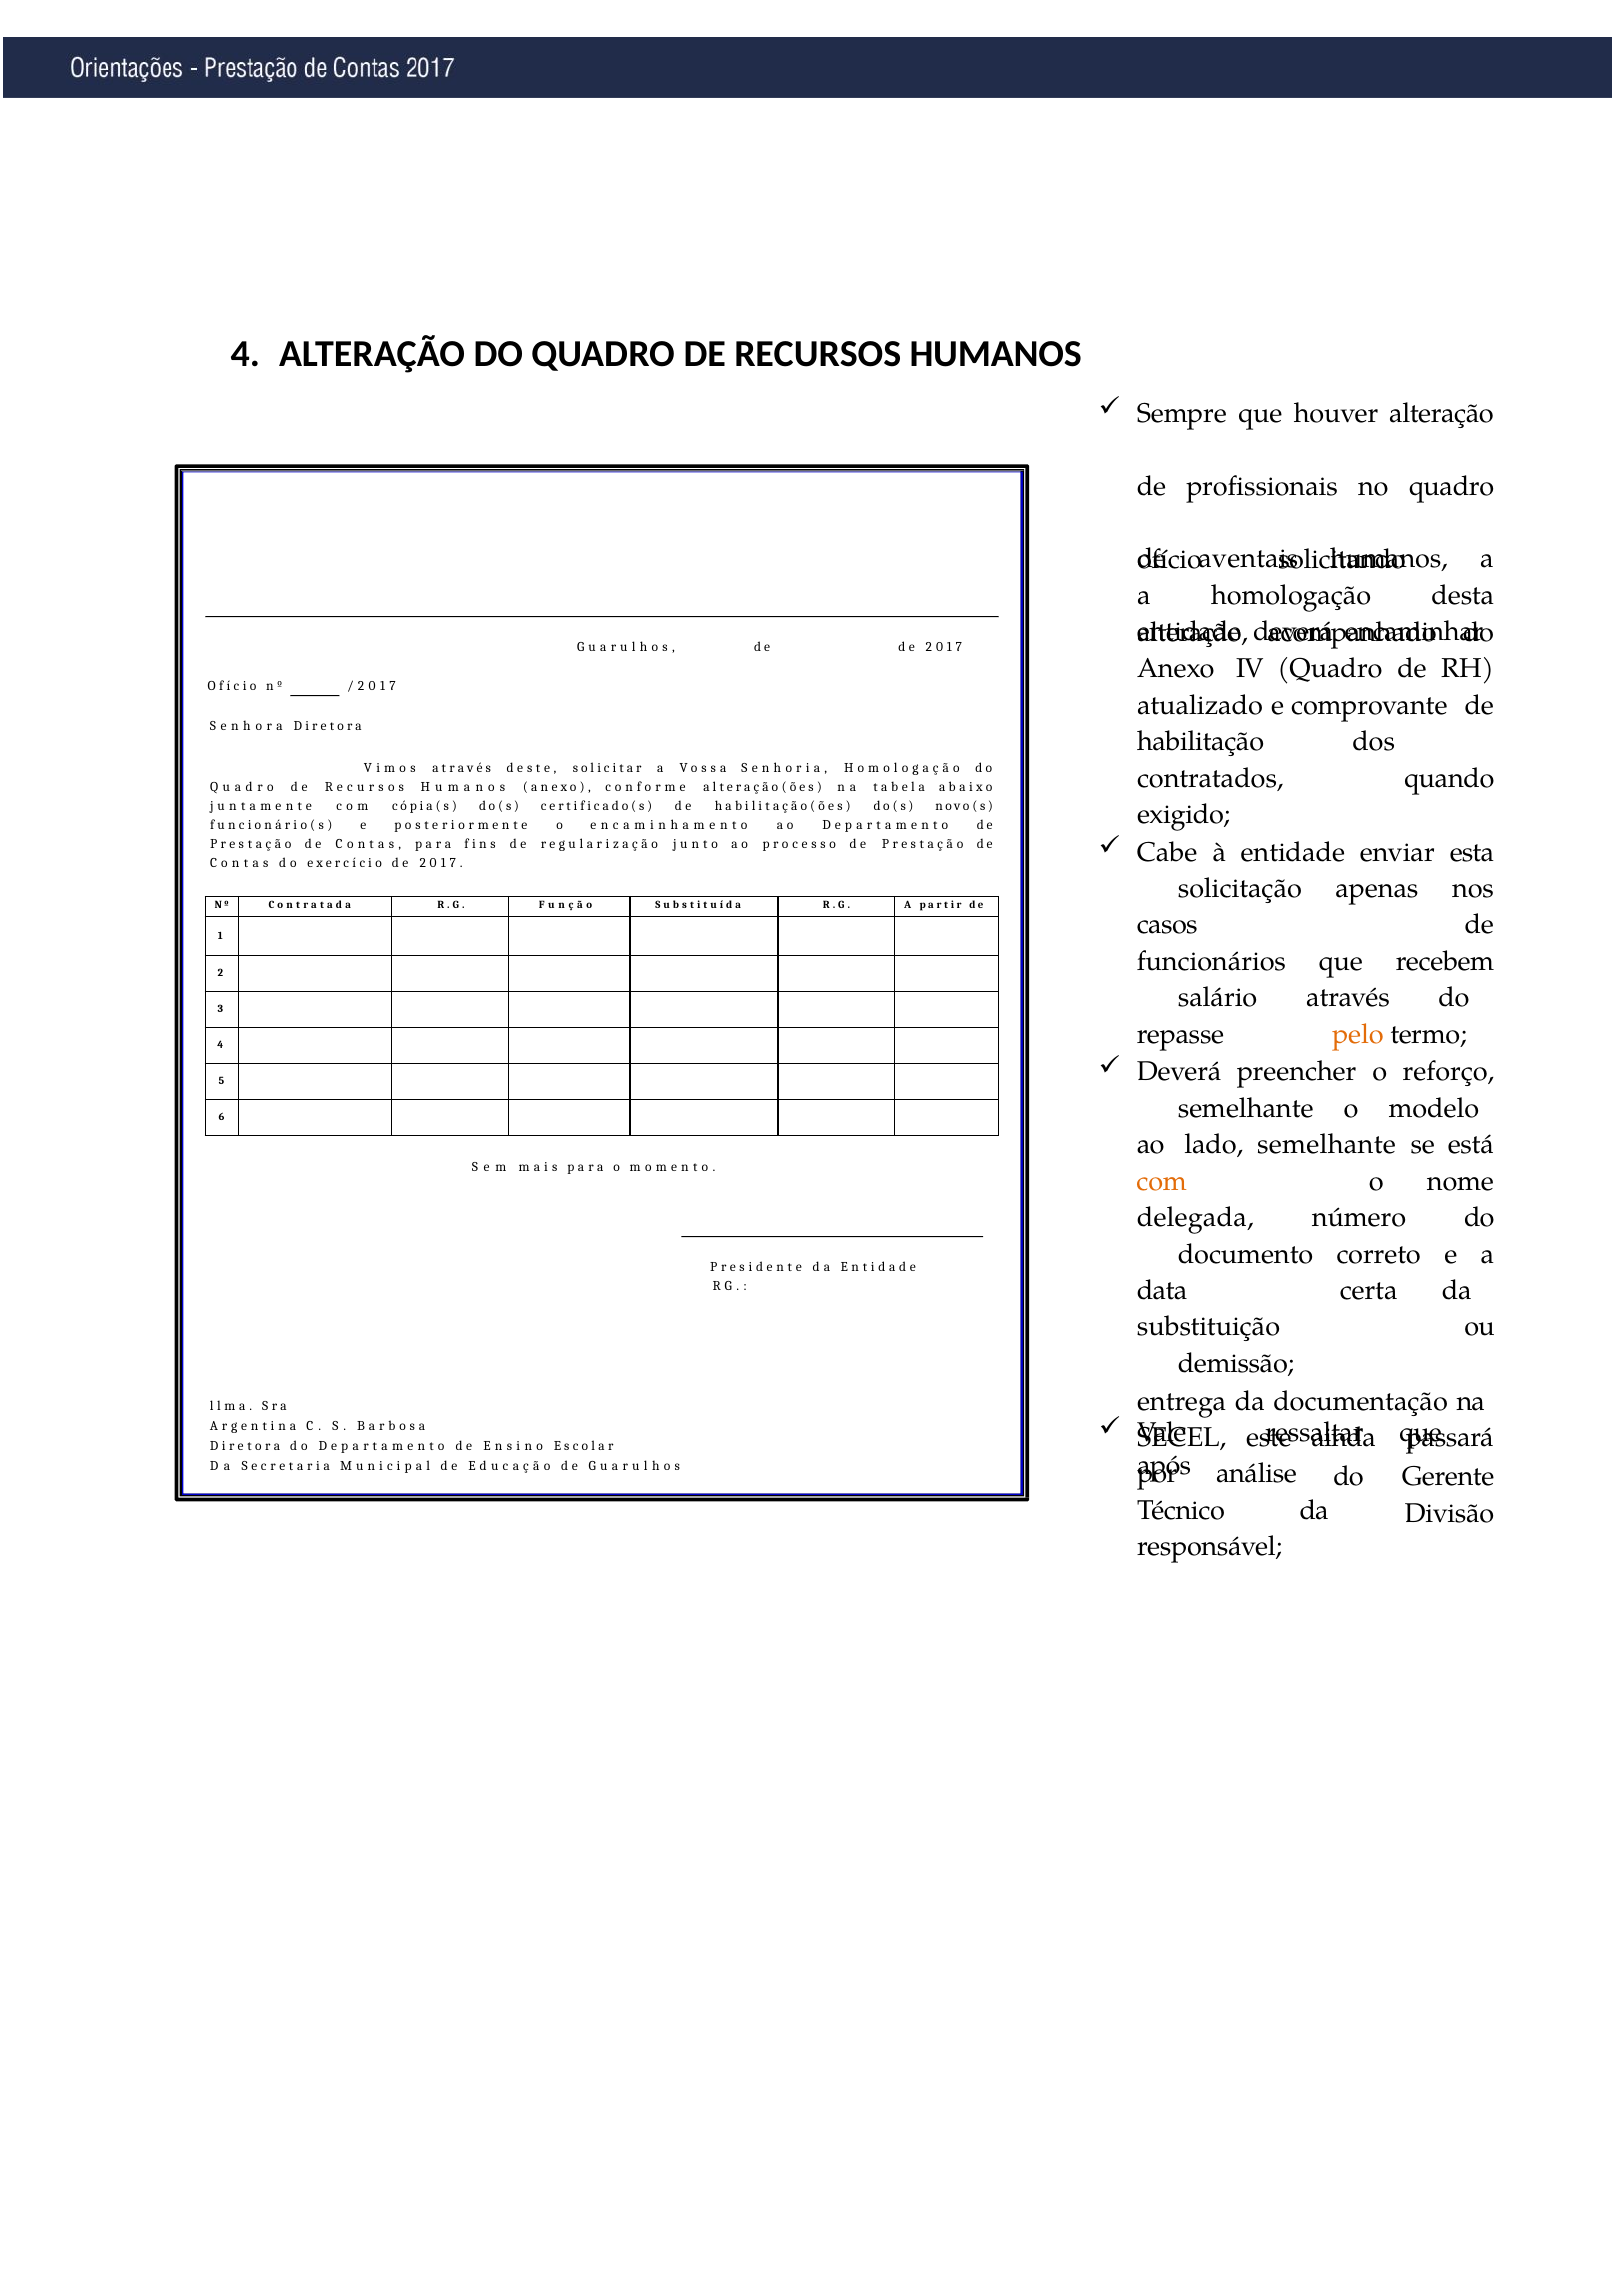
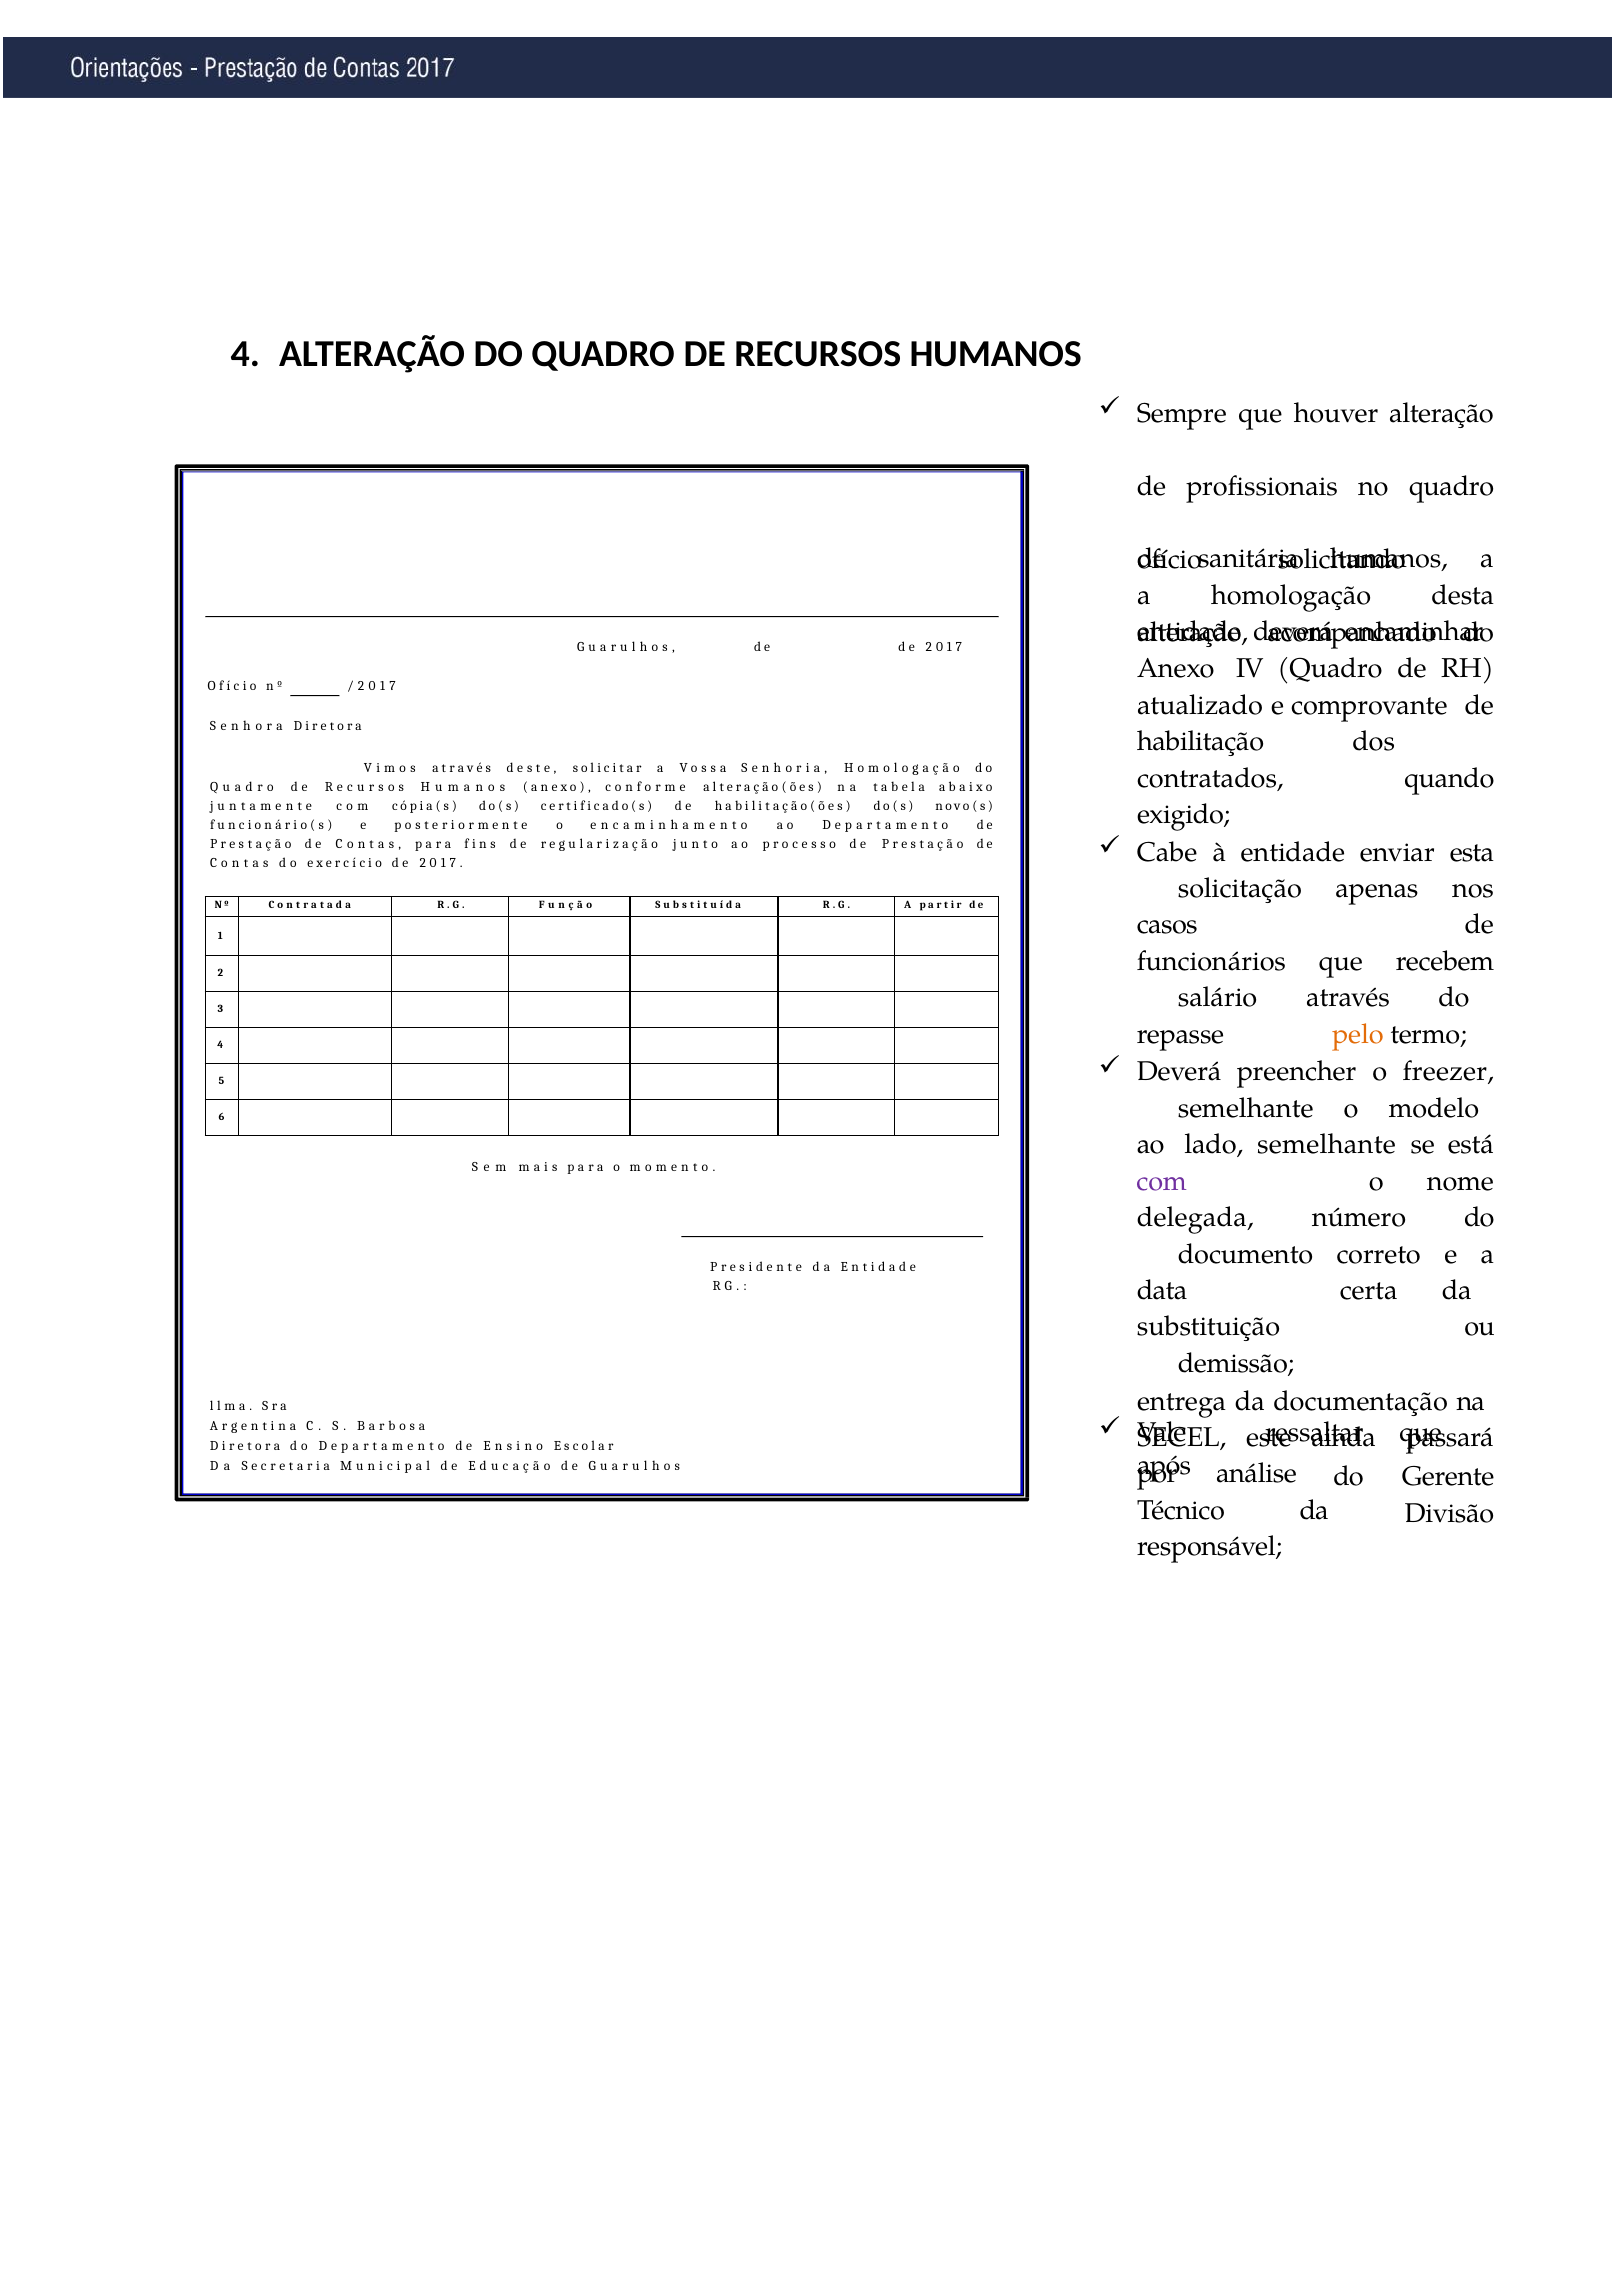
aventais: aventais -> sanitária
reforço: reforço -> freezer
com colour: orange -> purple
